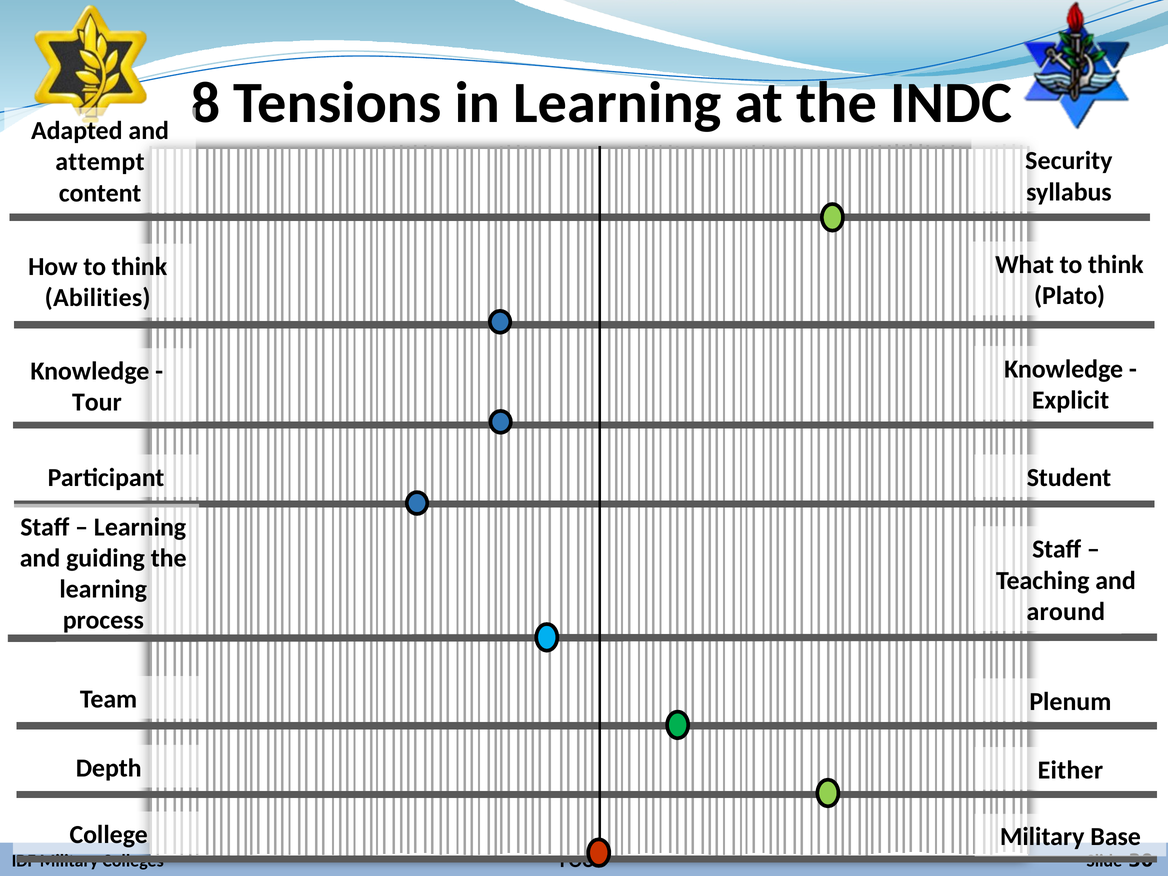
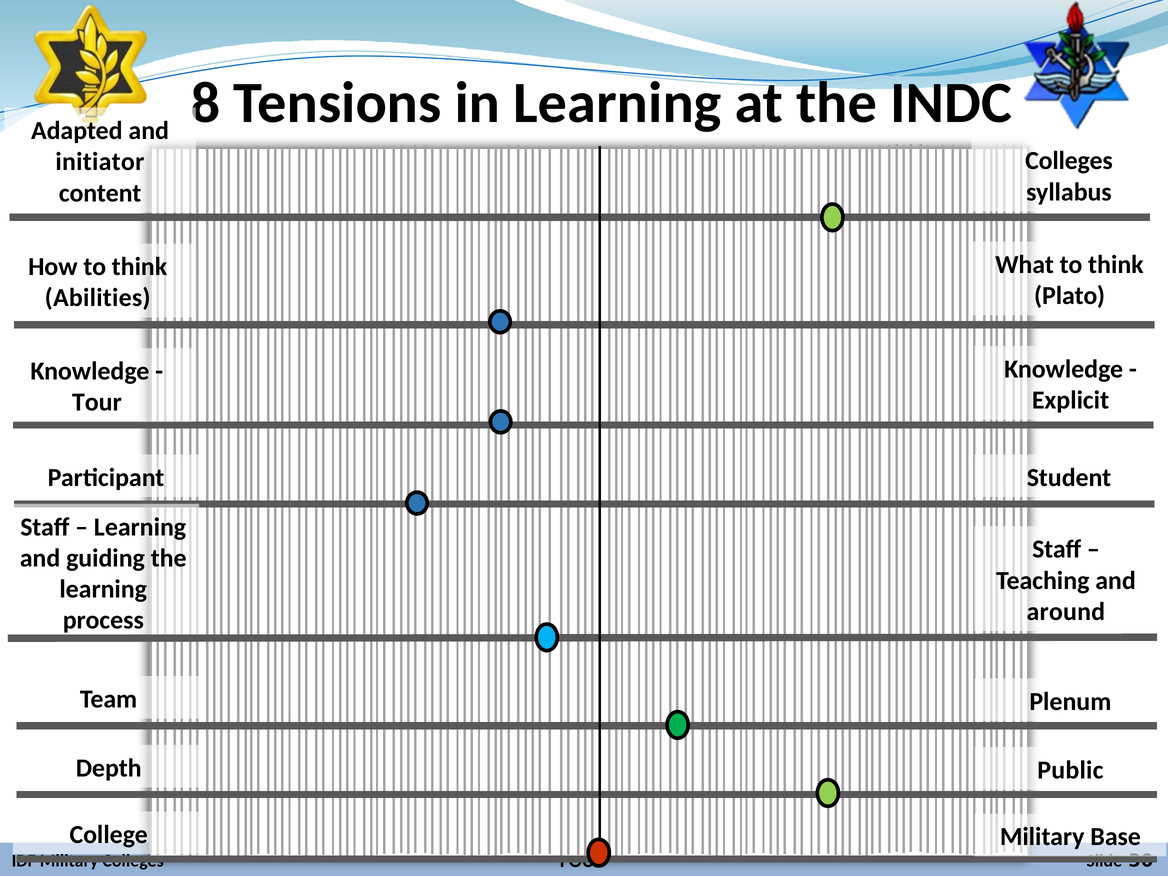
Security at (1069, 161): Security -> Colleges
attempt: attempt -> initiator
Either: Either -> Public
